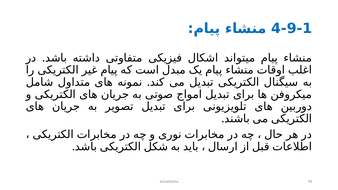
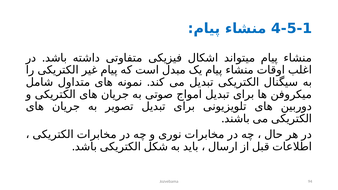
4-9-1: 4-9-1 -> 4-5-1
